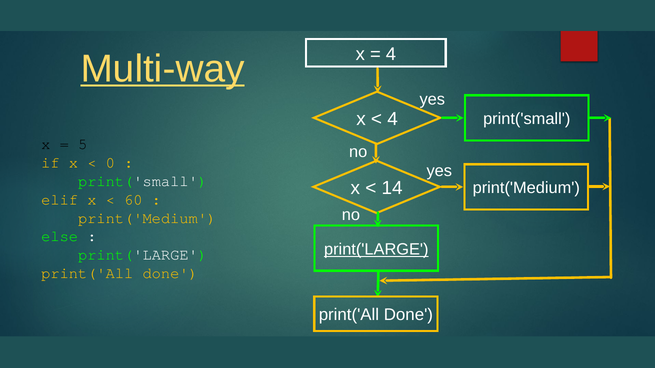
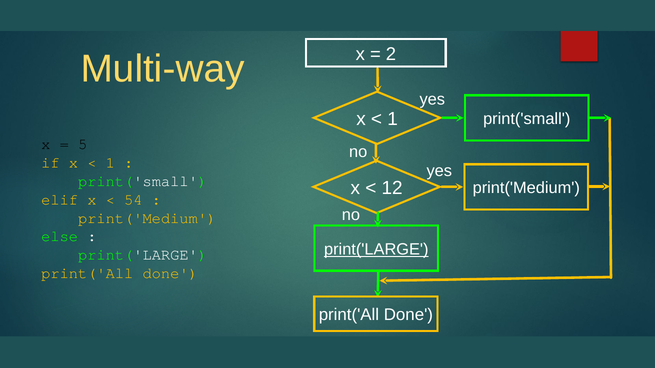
4 at (391, 54): 4 -> 2
Multi-way underline: present -> none
4 at (393, 119): 4 -> 1
0 at (110, 163): 0 -> 1
14: 14 -> 12
60: 60 -> 54
